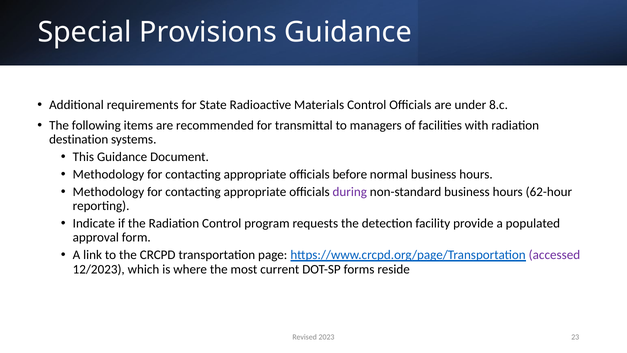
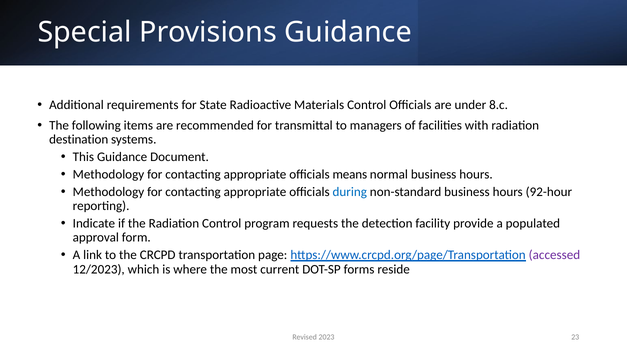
before: before -> means
during colour: purple -> blue
62-hour: 62-hour -> 92-hour
